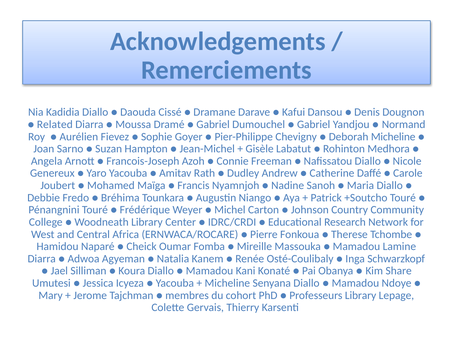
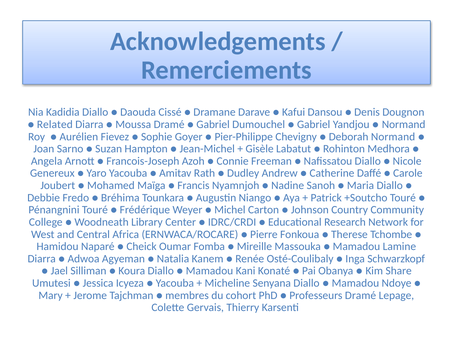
Deborah Micheline: Micheline -> Normand
Professeurs Library: Library -> Dramé
